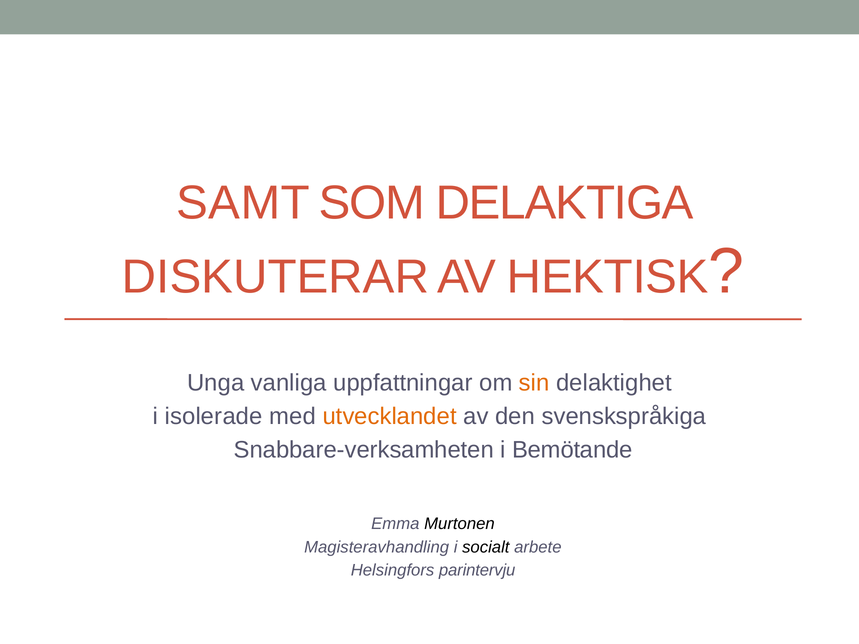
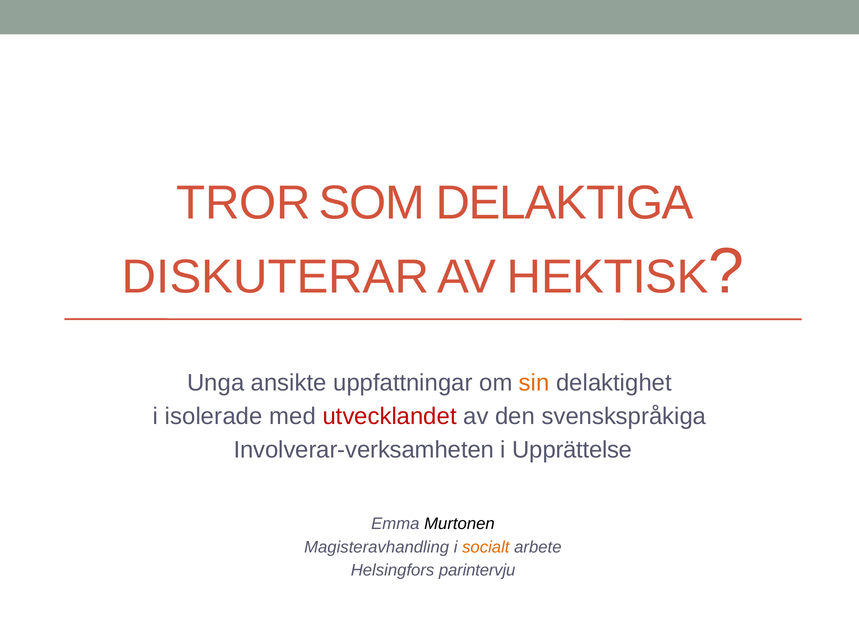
SAMT: SAMT -> TROR
vanliga: vanliga -> ansikte
utvecklandet colour: orange -> red
Snabbare-verksamheten: Snabbare-verksamheten -> Involverar-verksamheten
Bemötande: Bemötande -> Upprättelse
socialt colour: black -> orange
